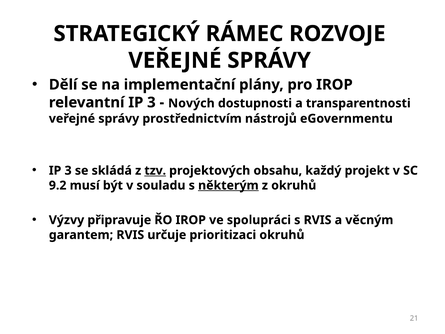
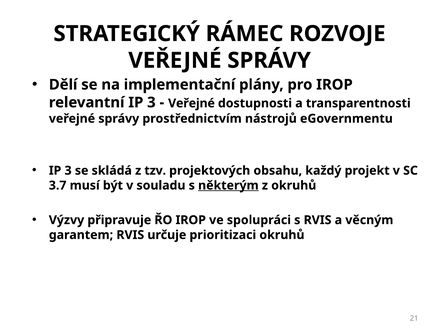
Nových at (191, 103): Nových -> Veřejné
tzv underline: present -> none
9.2: 9.2 -> 3.7
